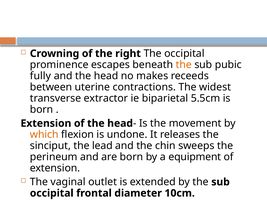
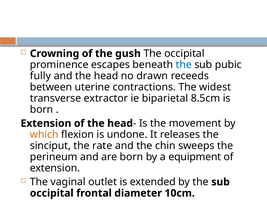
right: right -> gush
the at (184, 65) colour: orange -> blue
makes: makes -> drawn
5.5cm: 5.5cm -> 8.5cm
lead: lead -> rate
